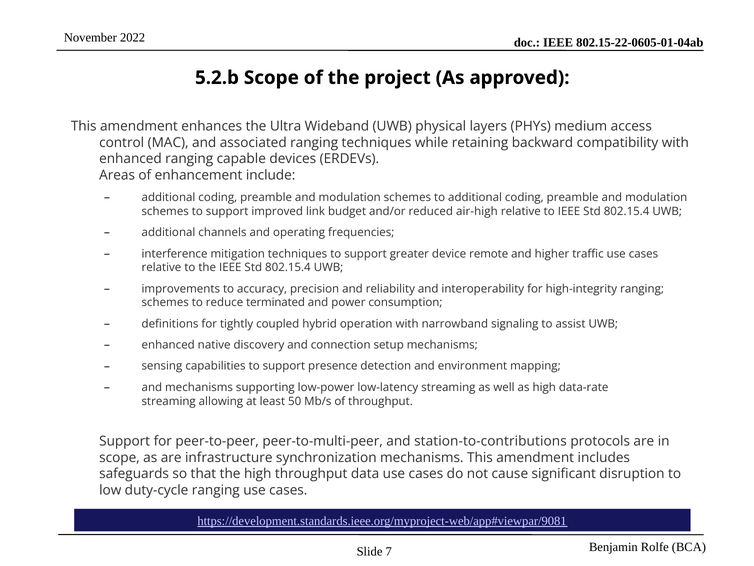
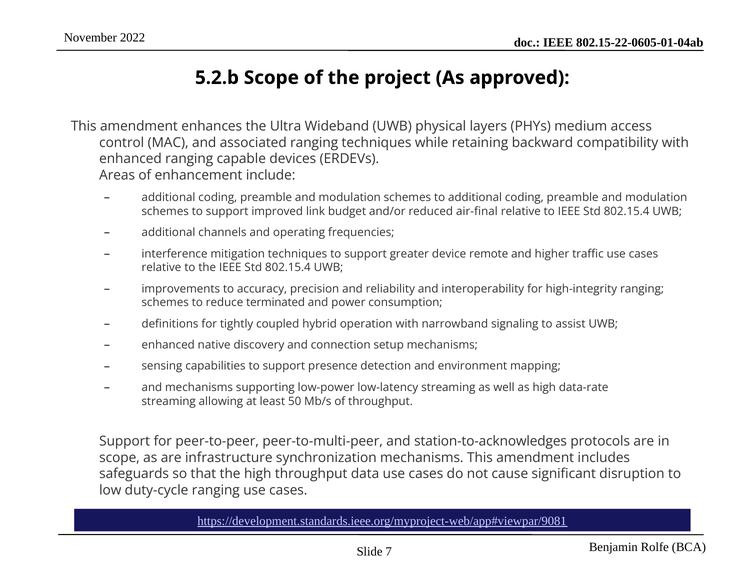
air-high: air-high -> air-final
station-to-contributions: station-to-contributions -> station-to-acknowledges
